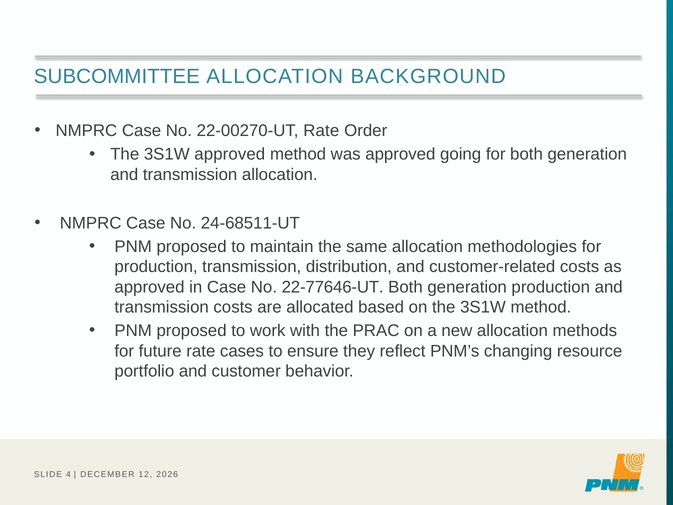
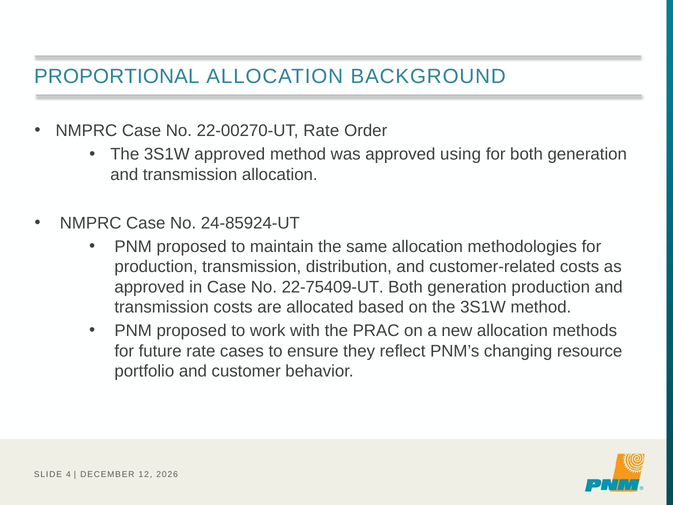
SUBCOMMITTEE: SUBCOMMITTEE -> PROPORTIONAL
going: going -> using
24-68511-UT: 24-68511-UT -> 24-85924-UT
22-77646-UT: 22-77646-UT -> 22-75409-UT
